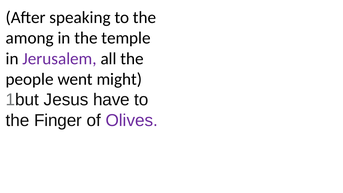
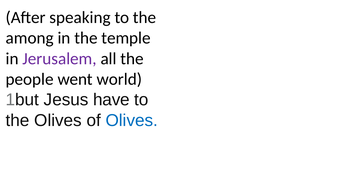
might: might -> world
the Finger: Finger -> Olives
Olives at (132, 120) colour: purple -> blue
